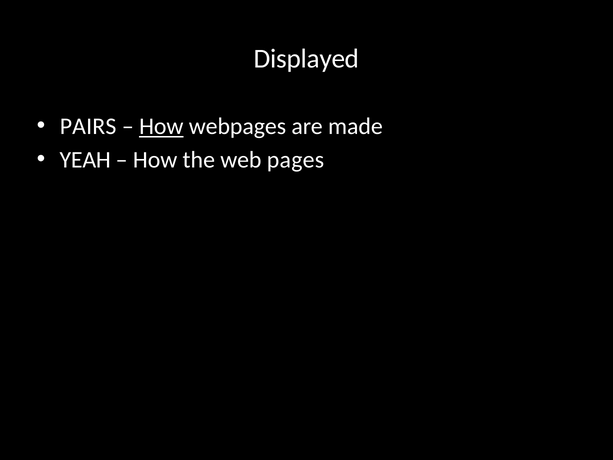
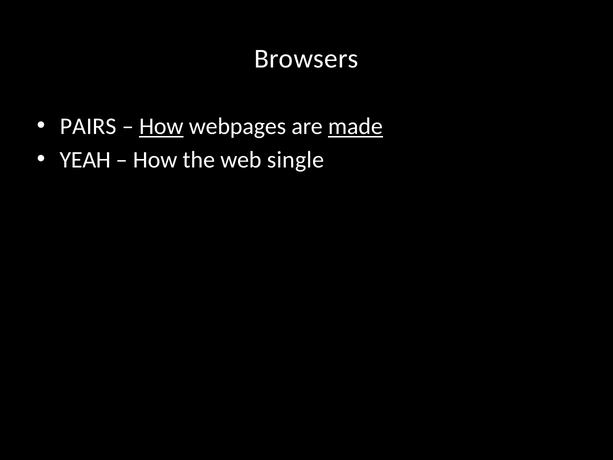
Displayed: Displayed -> Browsers
made underline: none -> present
pages: pages -> single
